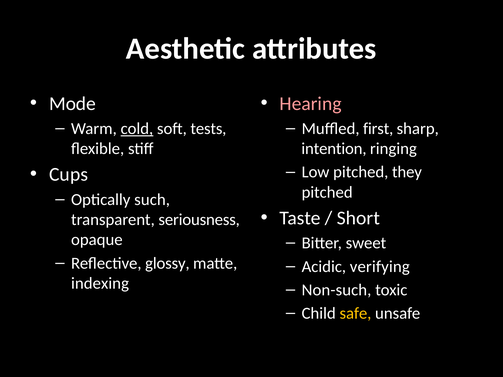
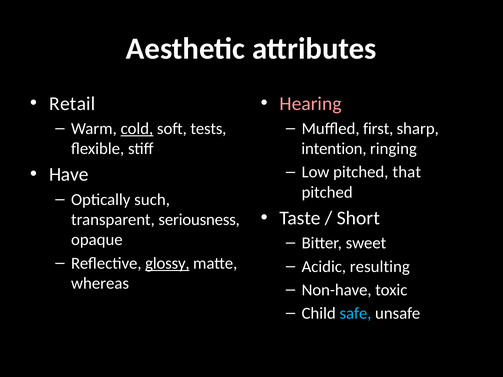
Mode: Mode -> Retail
they: they -> that
Cups: Cups -> Have
glossy underline: none -> present
verifying: verifying -> resulting
indexing: indexing -> whereas
Non-such: Non-such -> Non-have
safe colour: yellow -> light blue
